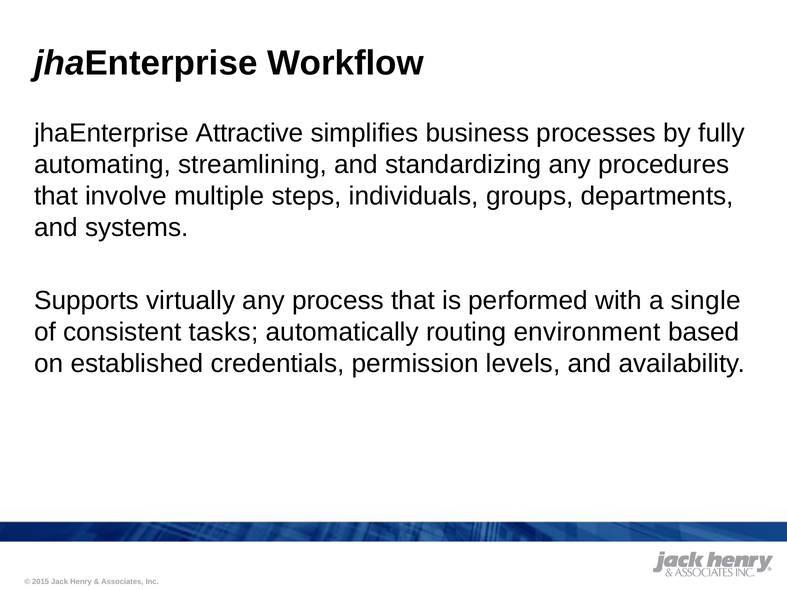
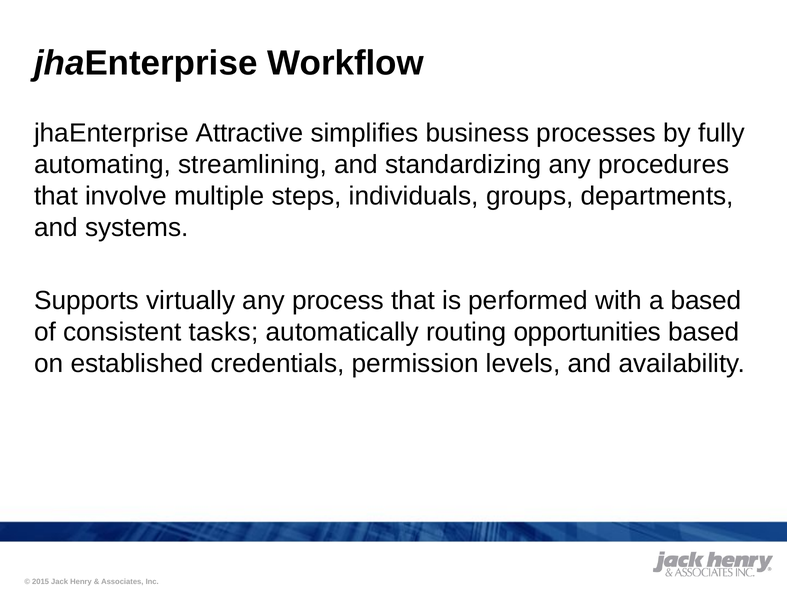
a single: single -> based
environment: environment -> opportunities
